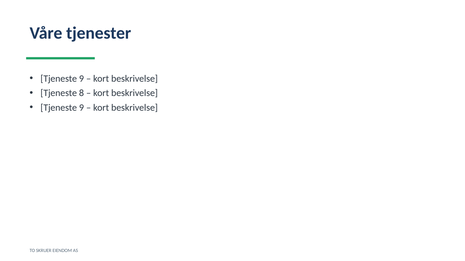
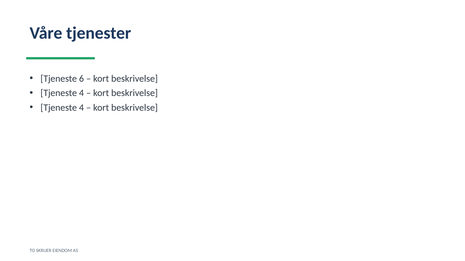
9 at (82, 79): 9 -> 6
8 at (82, 93): 8 -> 4
9 at (82, 108): 9 -> 4
